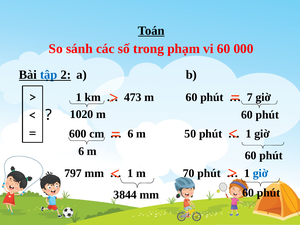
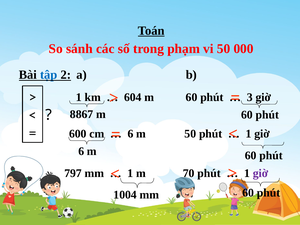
vi 60: 60 -> 50
473: 473 -> 604
7: 7 -> 3
1020: 1020 -> 8867
giờ at (261, 173) colour: blue -> purple
3844: 3844 -> 1004
